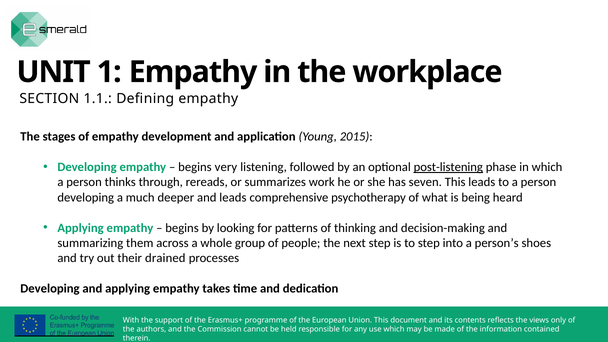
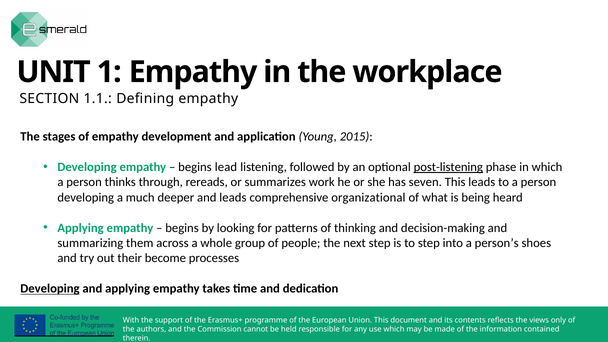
very: very -> lead
psychotherapy: psychotherapy -> organizational
drained: drained -> become
Developing at (50, 289) underline: none -> present
